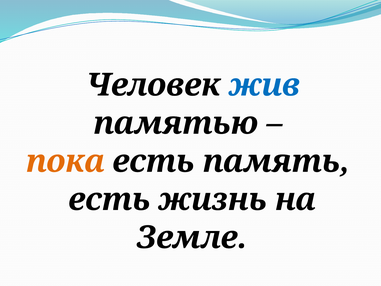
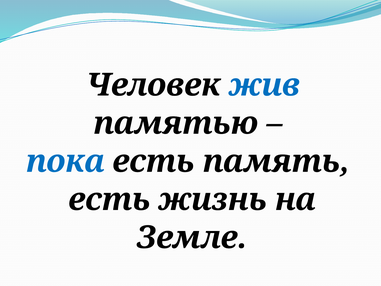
пока colour: orange -> blue
